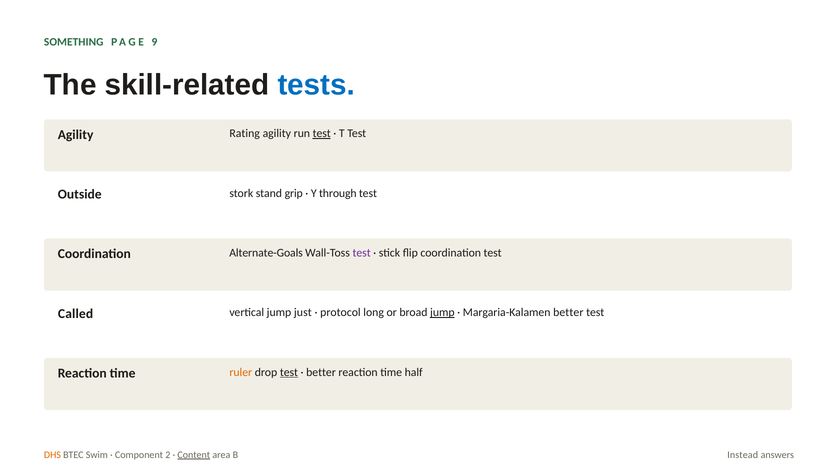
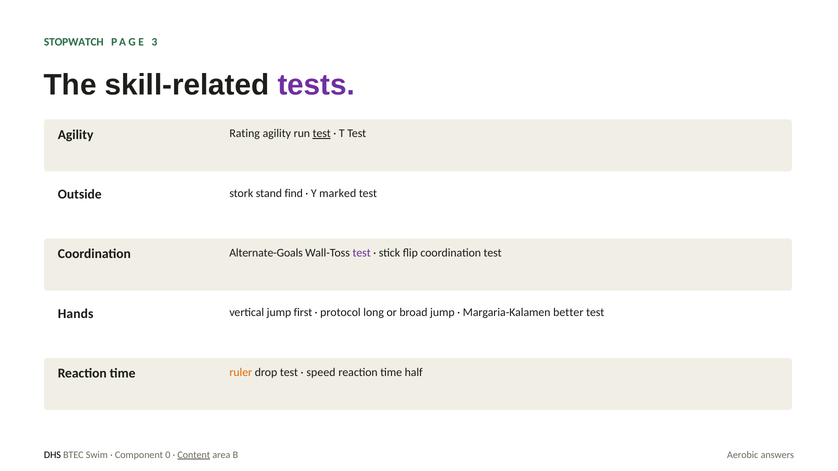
SOMETHING: SOMETHING -> STOPWATCH
9: 9 -> 3
tests colour: blue -> purple
grip: grip -> find
through: through -> marked
Called: Called -> Hands
just: just -> first
jump at (442, 313) underline: present -> none
test at (289, 372) underline: present -> none
better at (321, 372): better -> speed
DHS colour: orange -> black
2: 2 -> 0
Instead: Instead -> Aerobic
